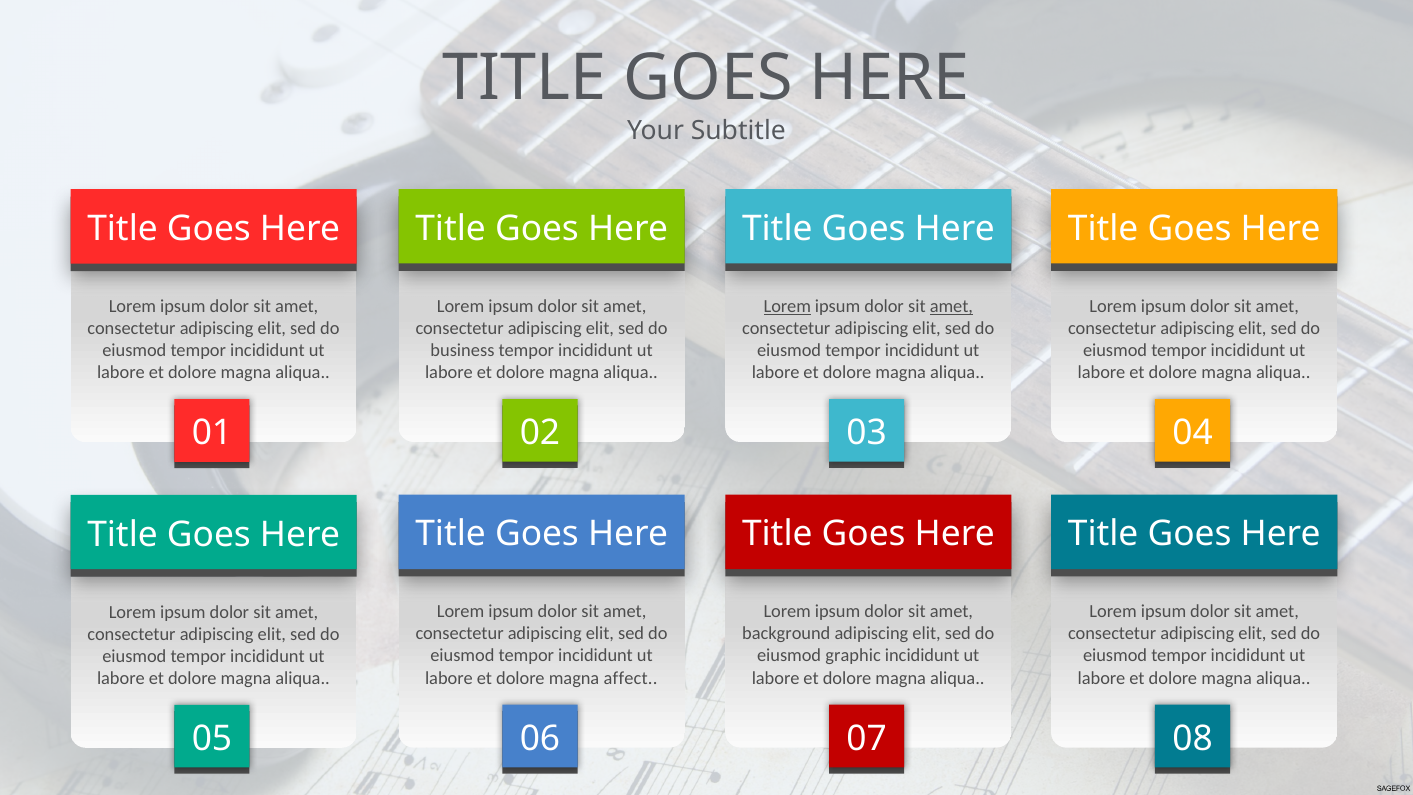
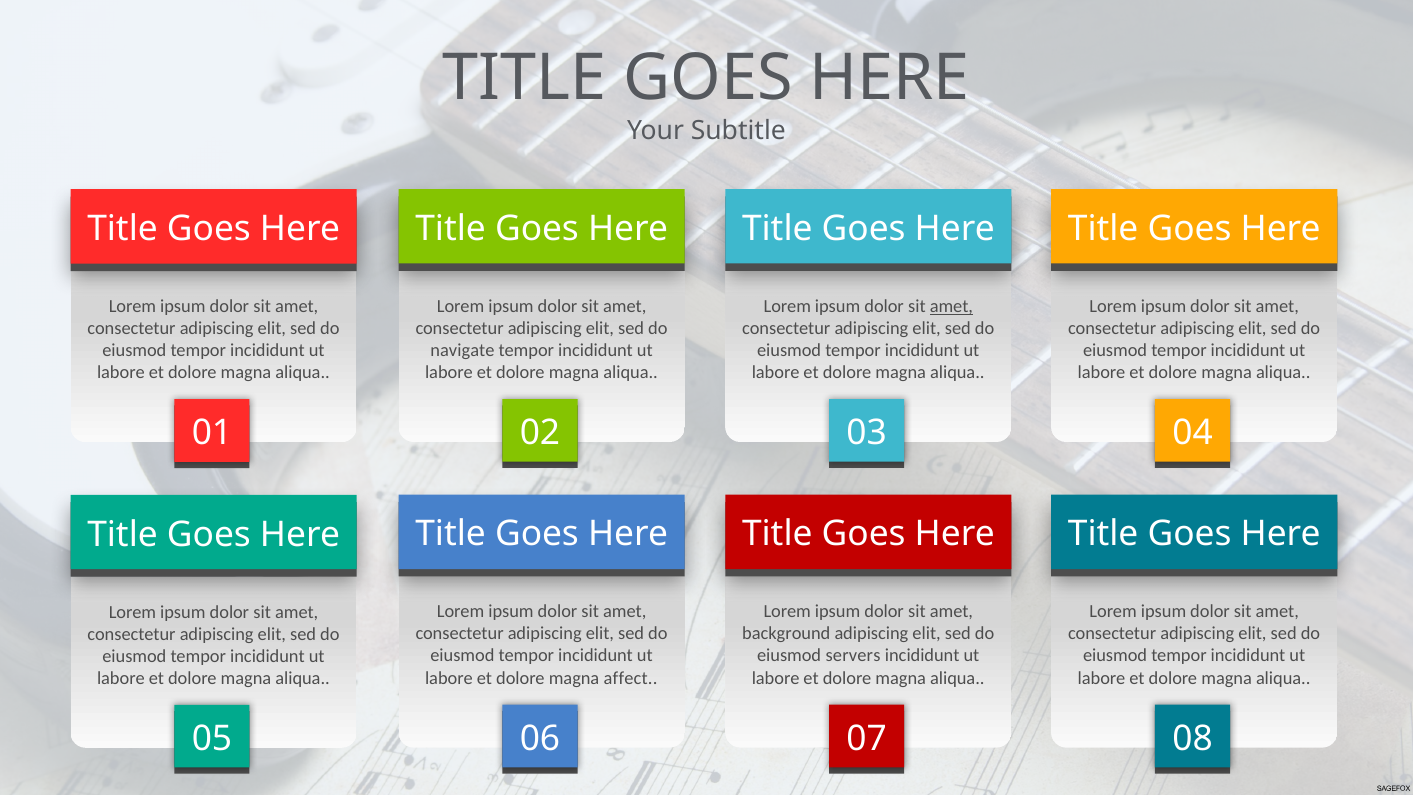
Lorem at (787, 306) underline: present -> none
business: business -> navigate
graphic: graphic -> servers
